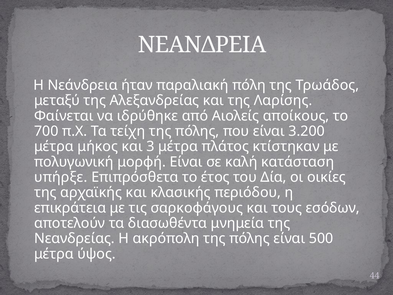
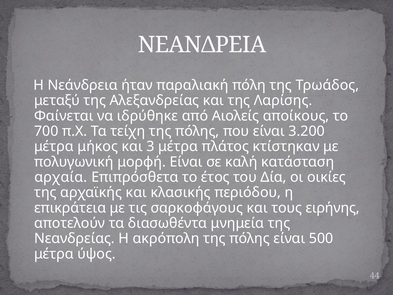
υπήρξε: υπήρξε -> αρχαία
εσόδων: εσόδων -> ειρήνης
